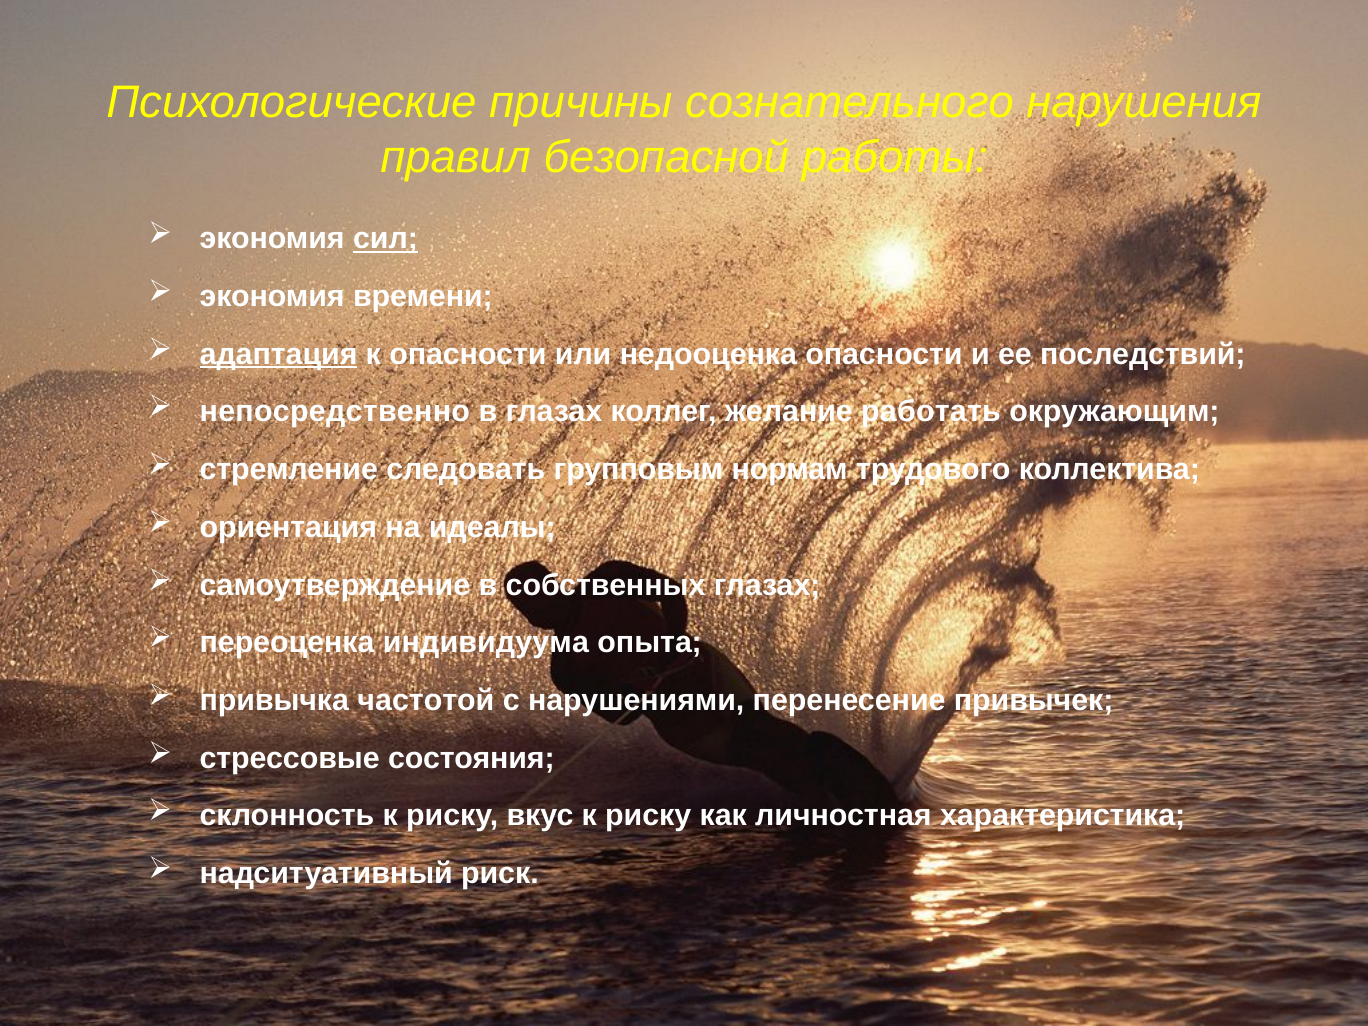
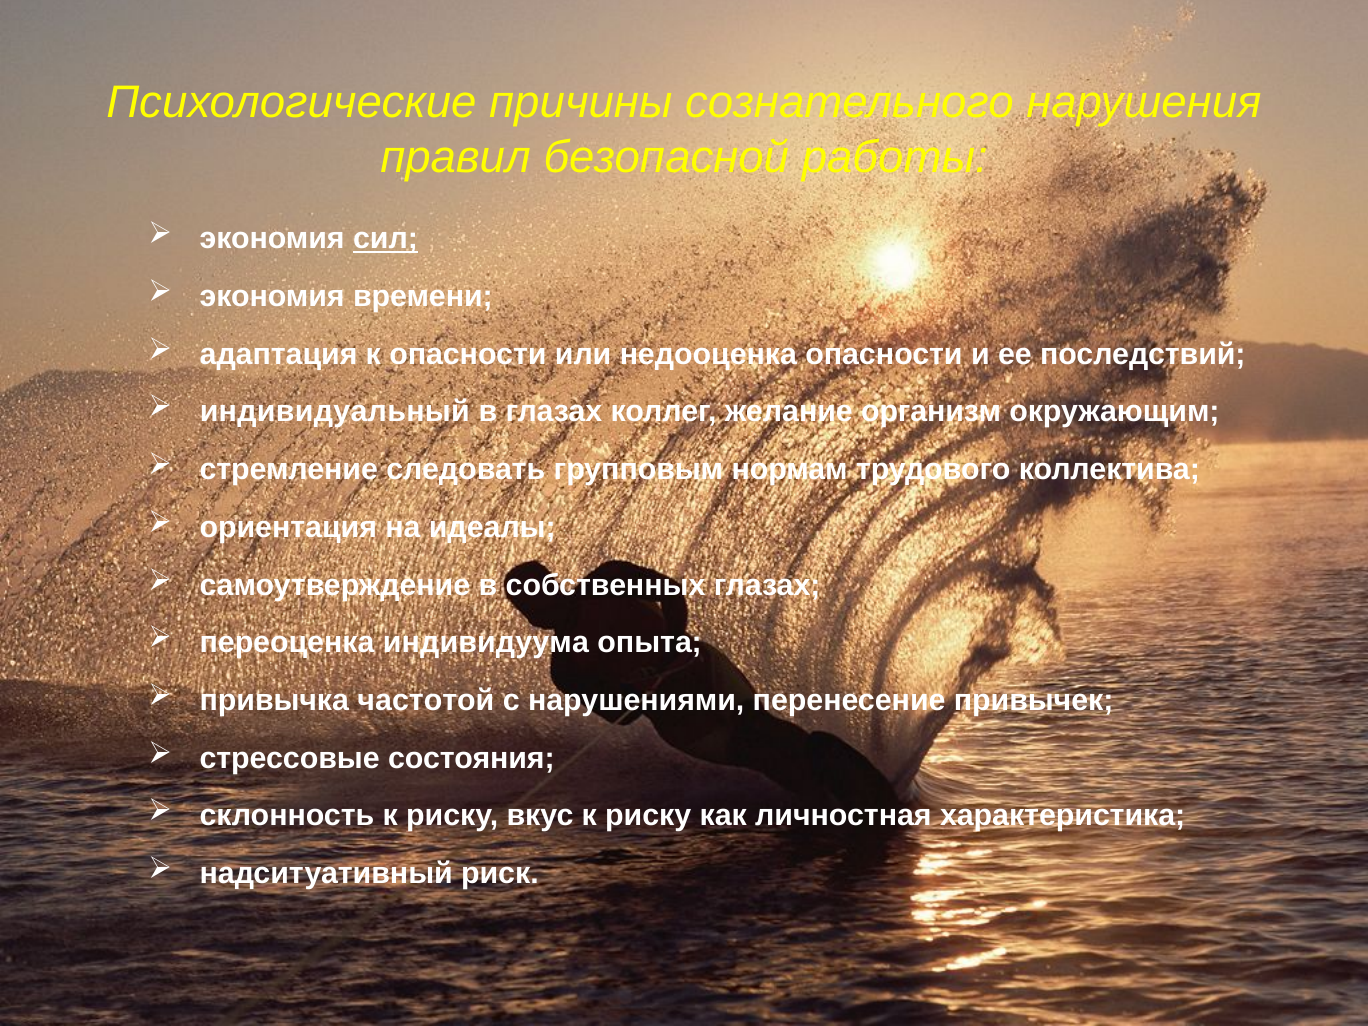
адаптация underline: present -> none
непосредственно: непосредственно -> индивидуальный
работать: работать -> организм
